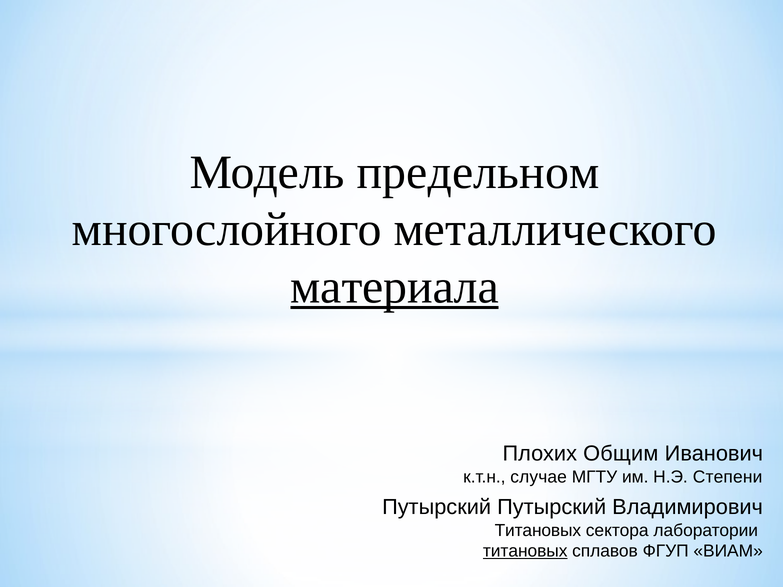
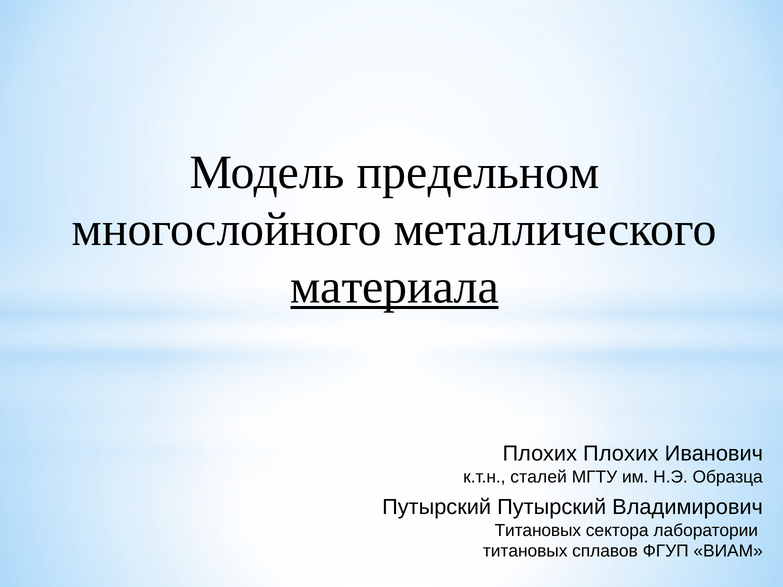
Плохих Общим: Общим -> Плохих
случае: случае -> сталей
Степени: Степени -> Образца
титановых at (525, 551) underline: present -> none
